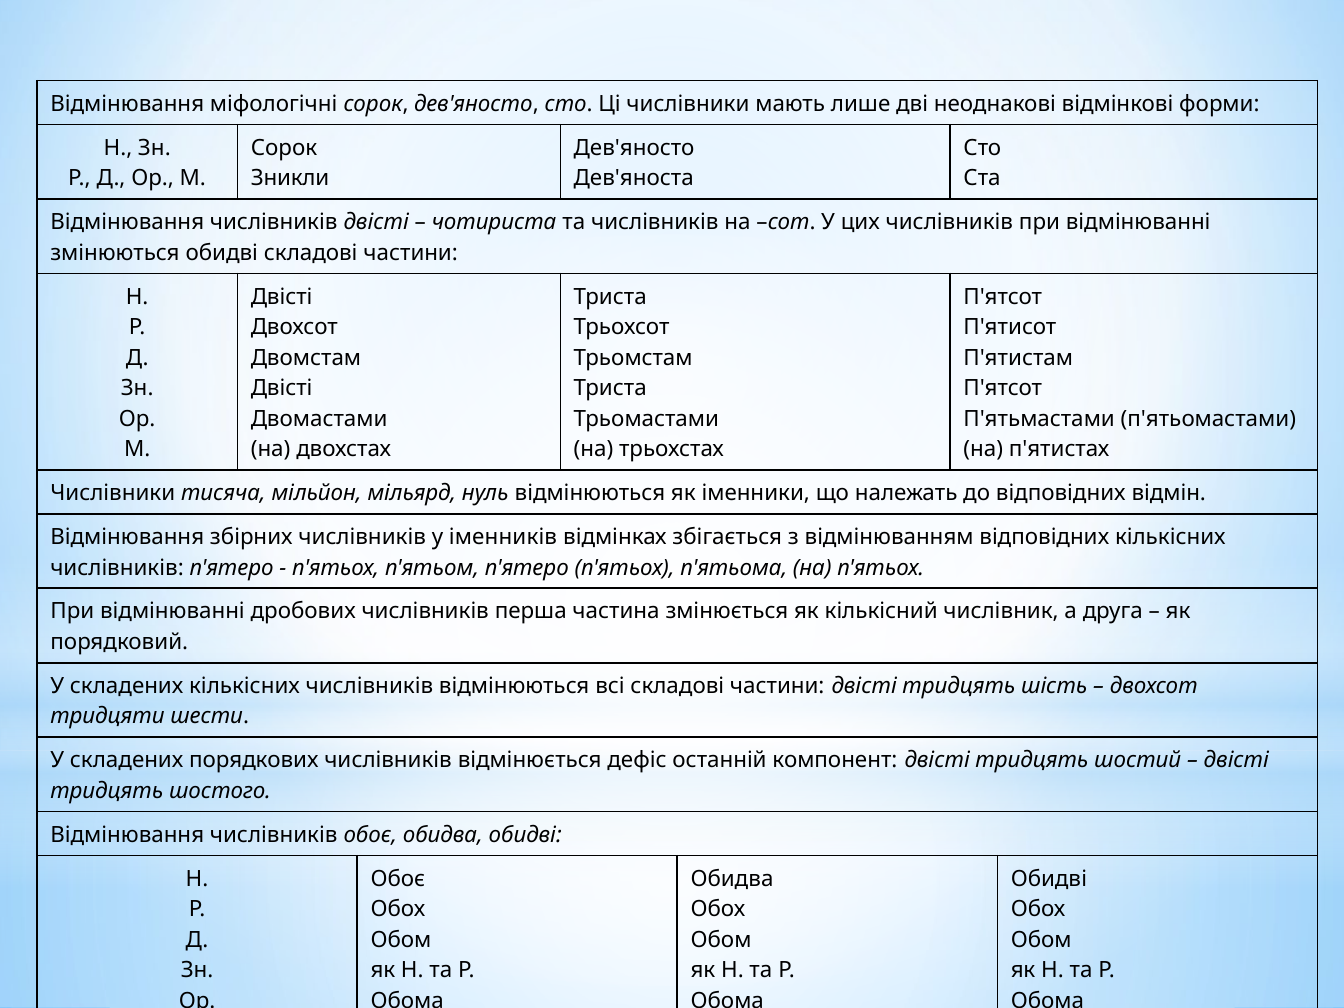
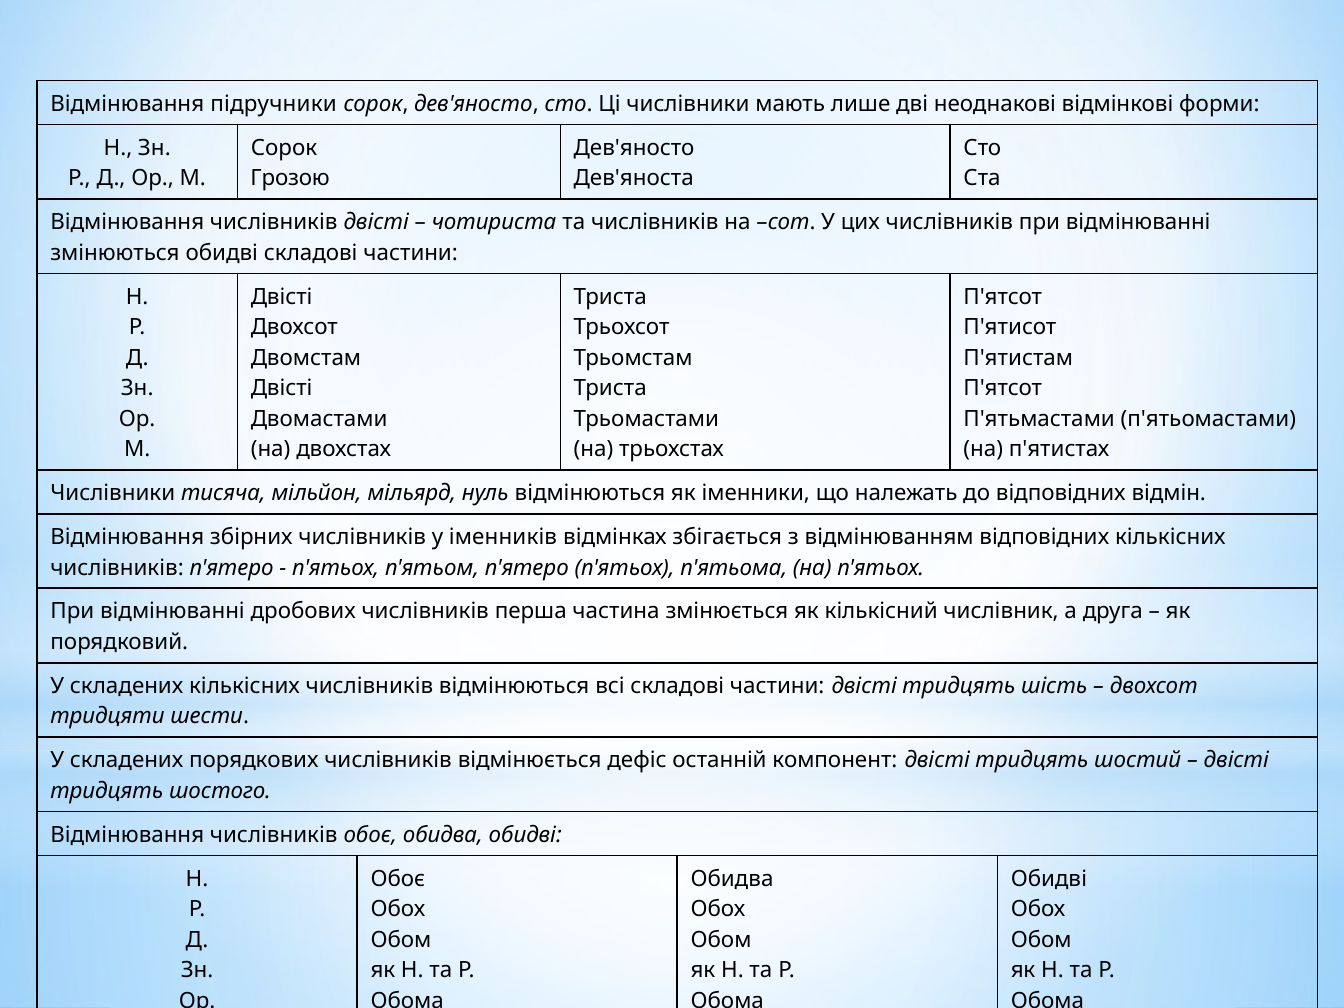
міфологічні: міфологічні -> підручники
Зникли: Зникли -> Грозою
